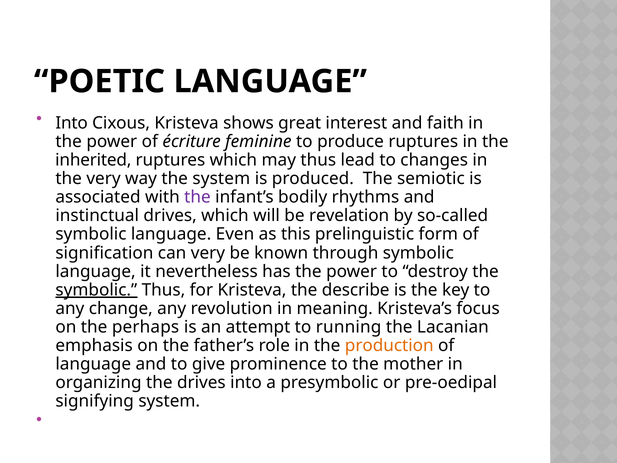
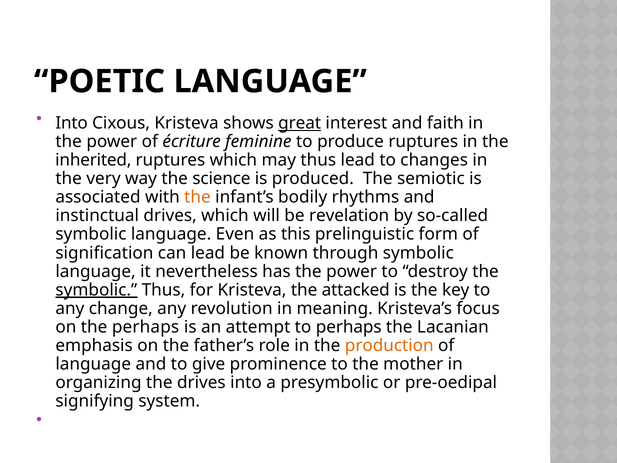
great underline: none -> present
the system: system -> science
the at (197, 197) colour: purple -> orange
can very: very -> lead
describe: describe -> attacked
to running: running -> perhaps
